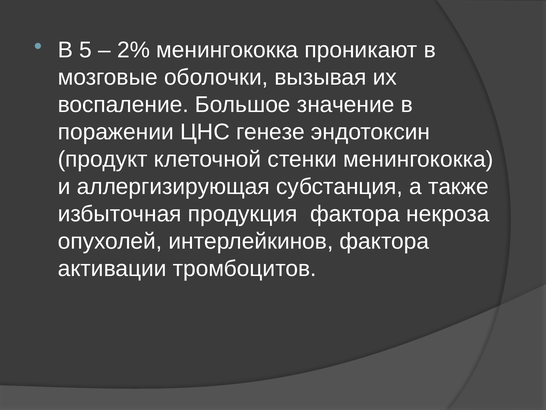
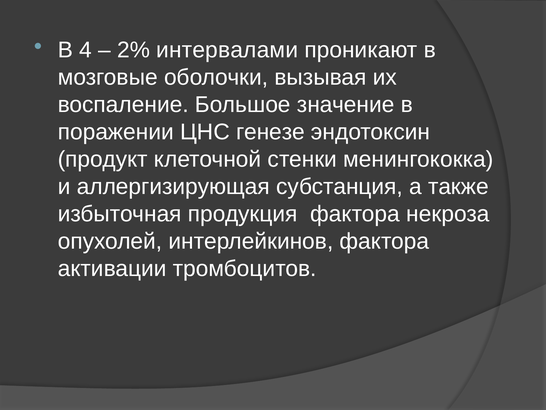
5: 5 -> 4
2% менингококка: менингококка -> интервалами
